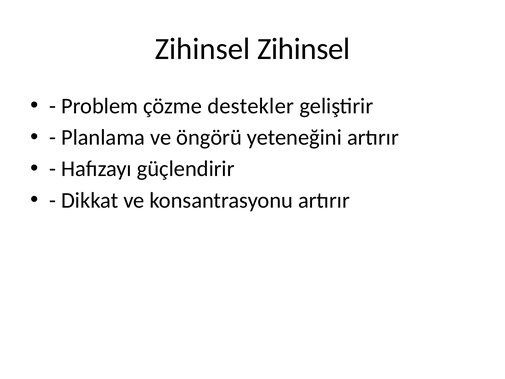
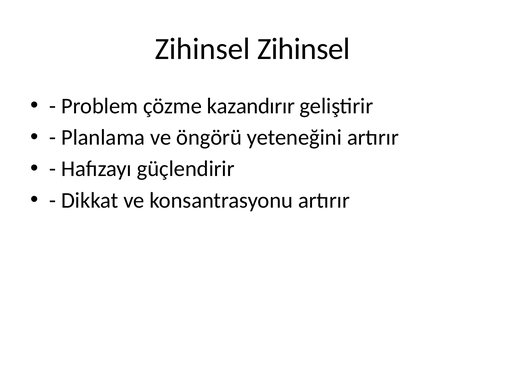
destekler: destekler -> kazandırır
